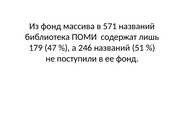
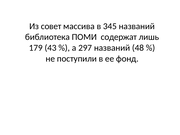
Из фонд: фонд -> совет
571: 571 -> 345
47: 47 -> 43
246: 246 -> 297
51: 51 -> 48
